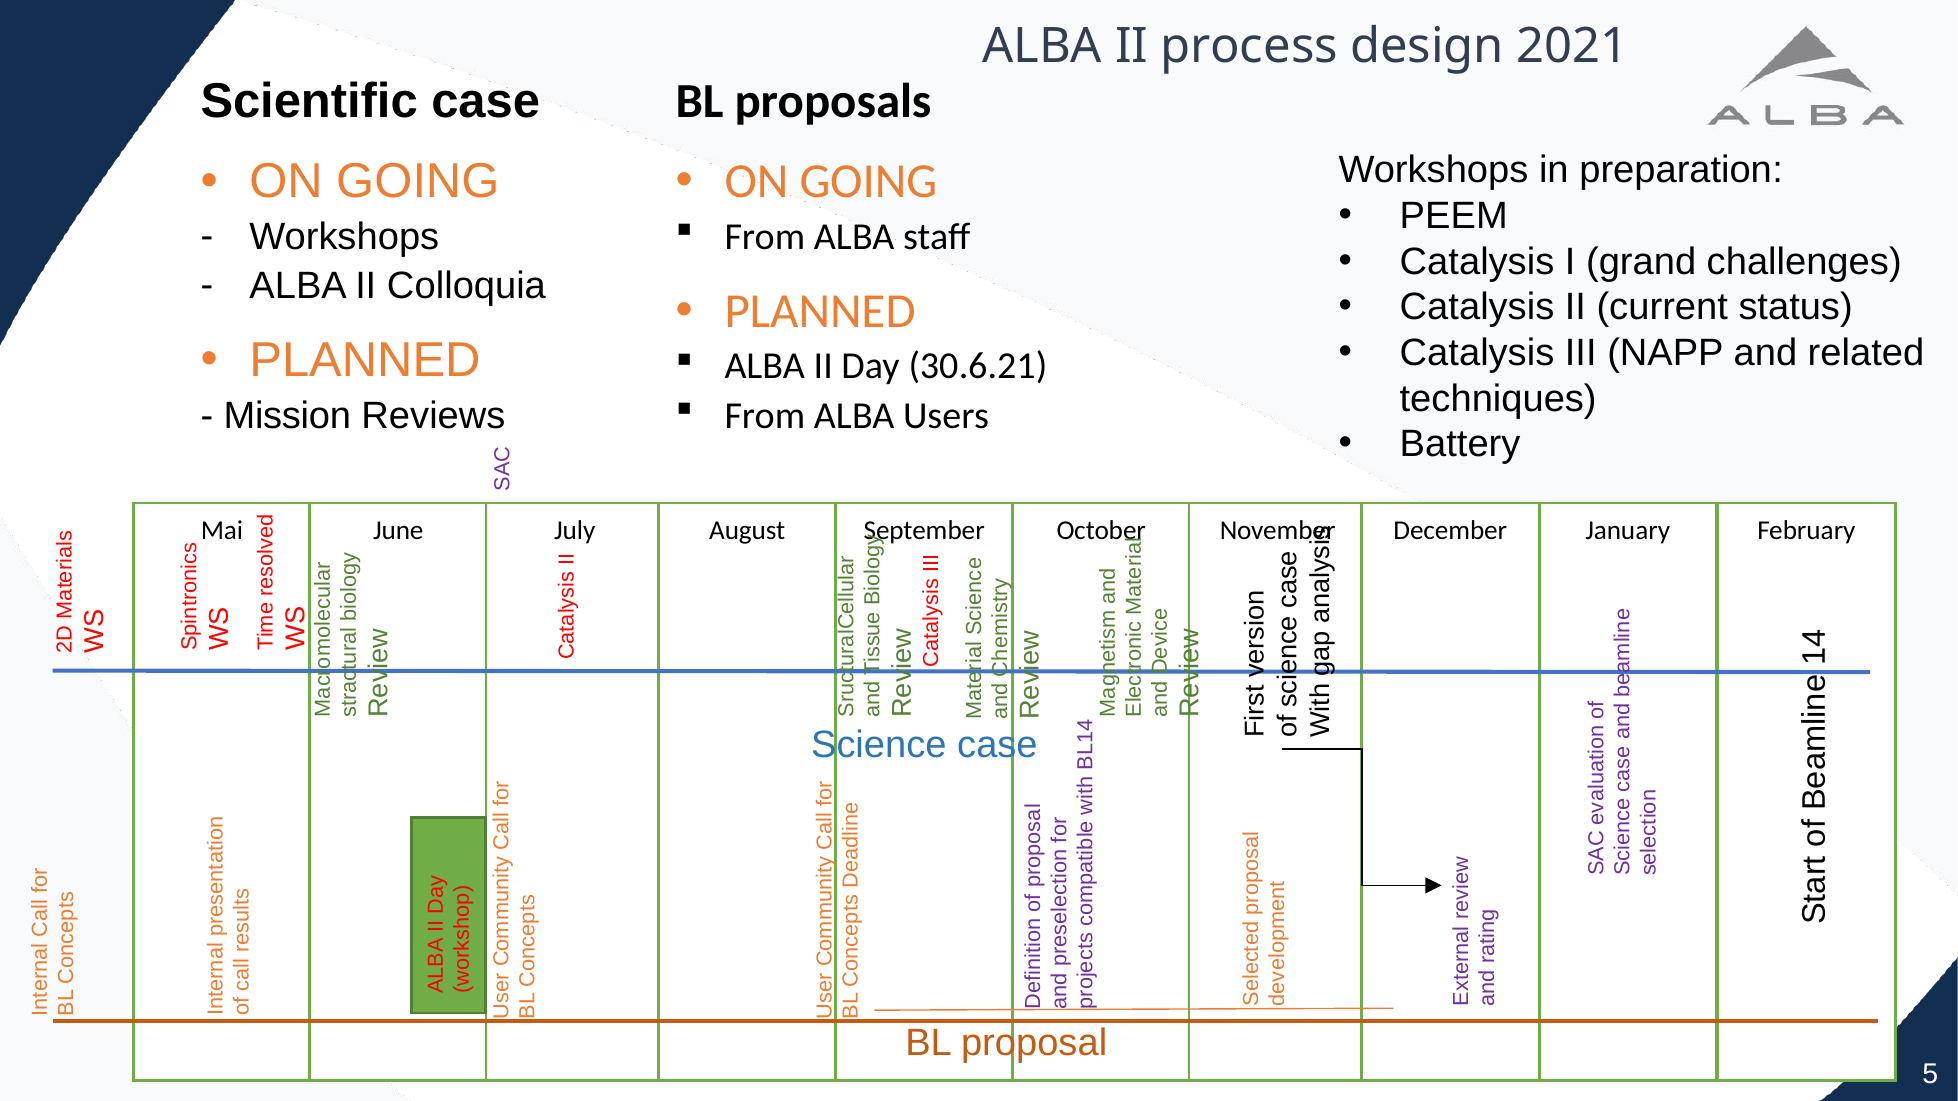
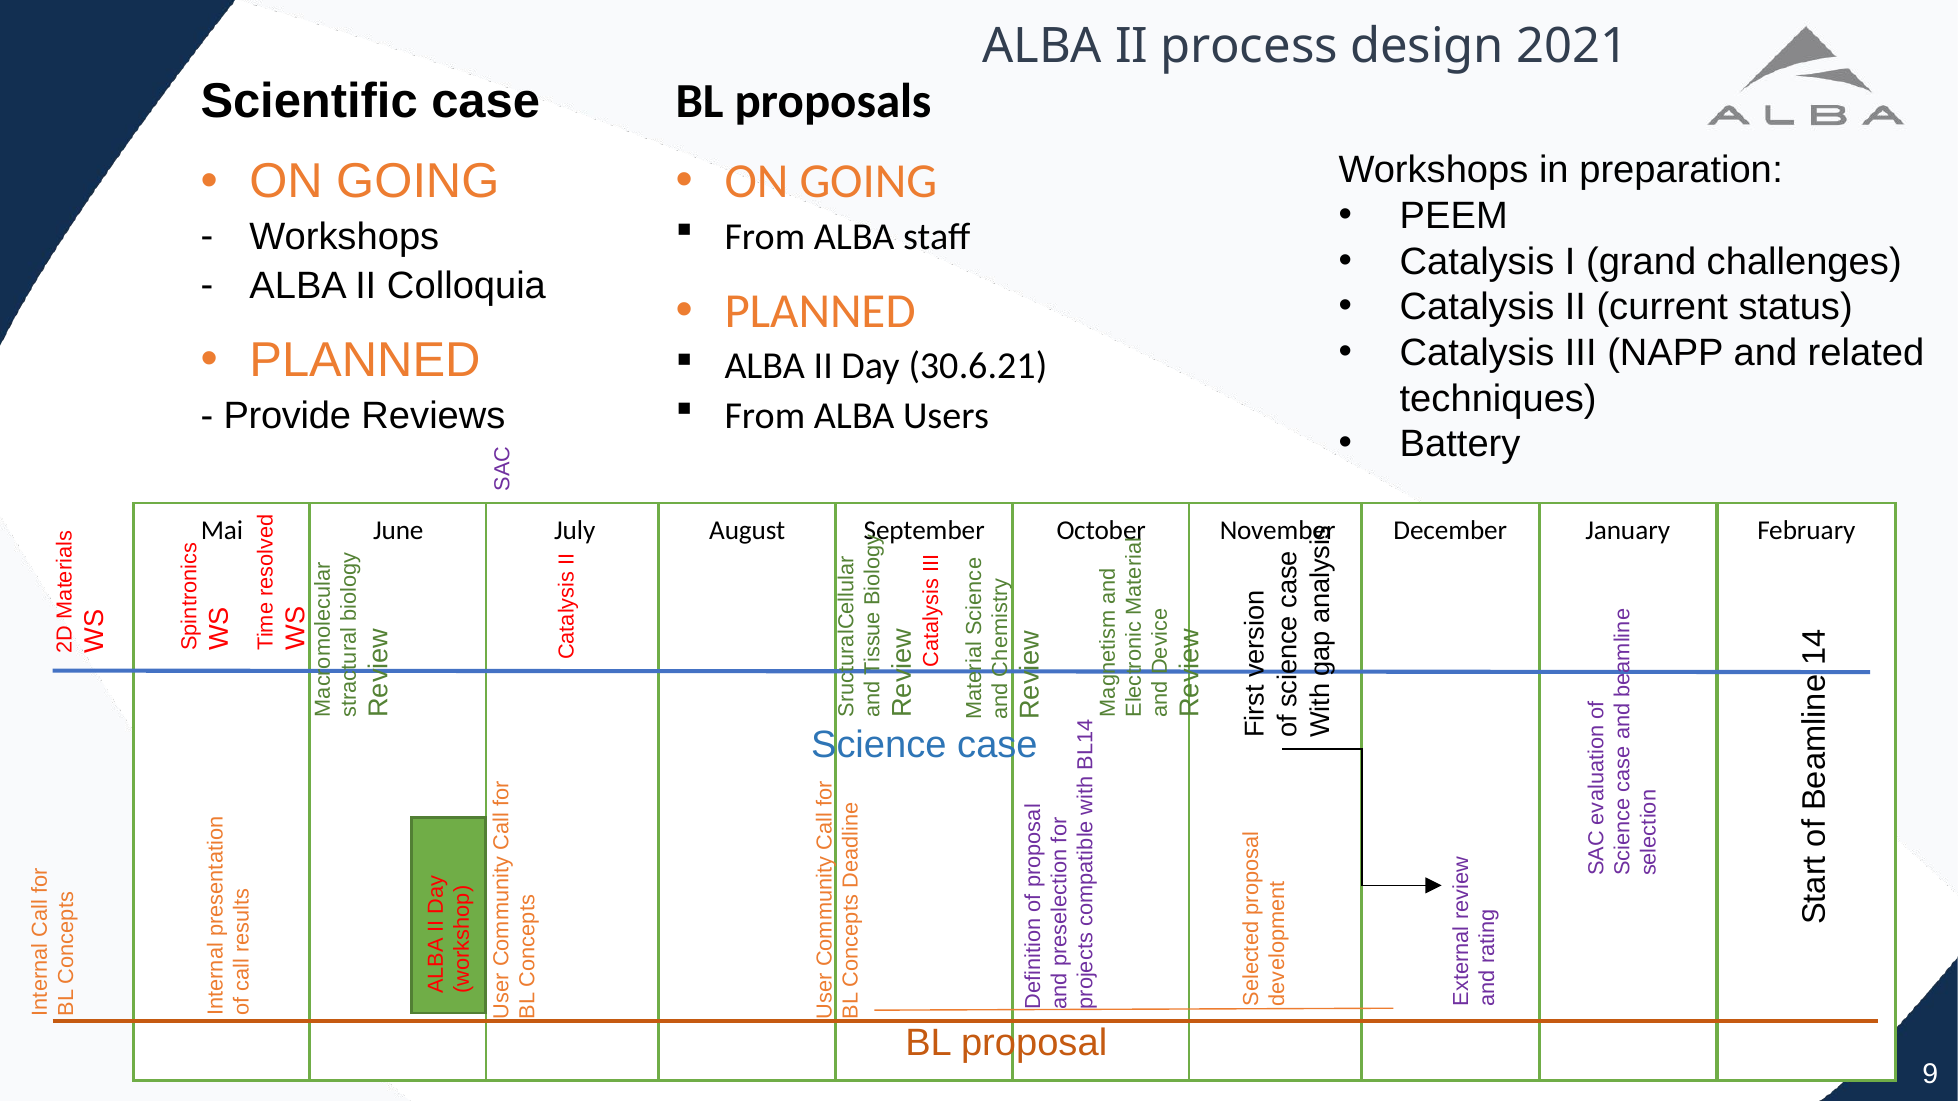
Mission: Mission -> Provide
5: 5 -> 9
